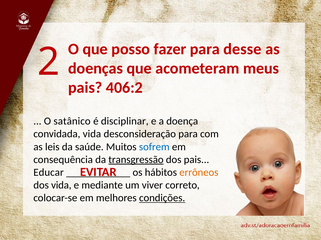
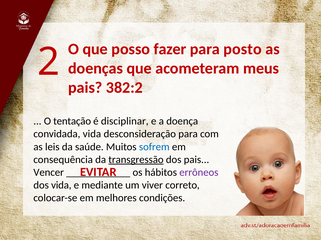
desse: desse -> posto
406:2: 406:2 -> 382:2
satânico: satânico -> tentação
Educar: Educar -> Vencer
errôneos colour: orange -> purple
condições underline: present -> none
